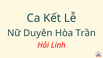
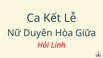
Trần: Trần -> Giữa
